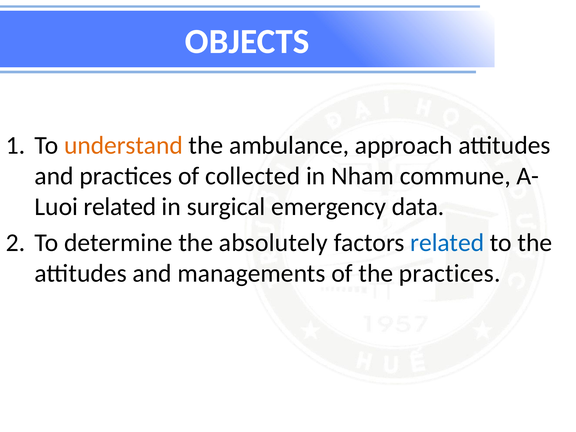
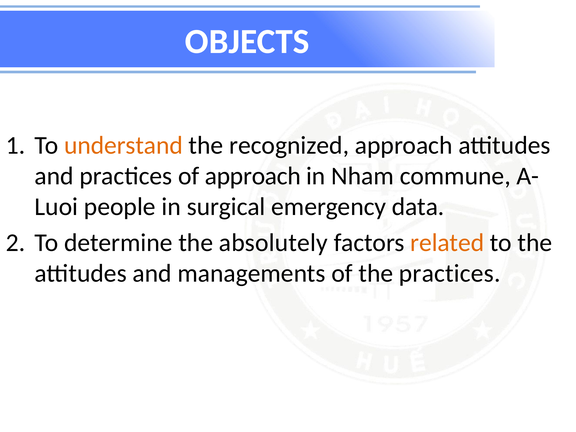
ambulance: ambulance -> recognized
of collected: collected -> approach
Luoi related: related -> people
related at (447, 243) colour: blue -> orange
